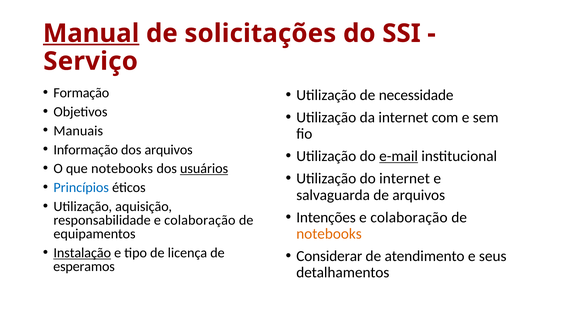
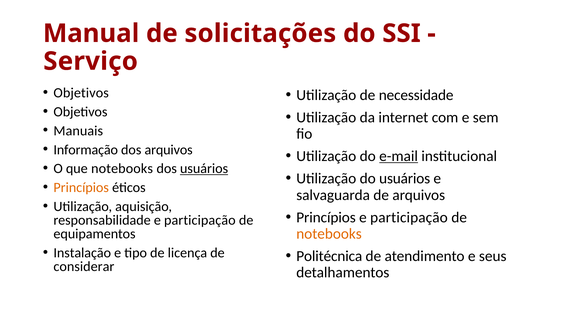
Manual underline: present -> none
Formação at (81, 93): Formação -> Objetivos
do internet: internet -> usuários
Princípios at (81, 187) colour: blue -> orange
Intenções at (326, 217): Intenções -> Princípios
colaboração at (409, 217): colaboração -> participação
responsabilidade e colaboração: colaboração -> participação
Instalação underline: present -> none
Considerar: Considerar -> Politécnica
esperamos: esperamos -> considerar
